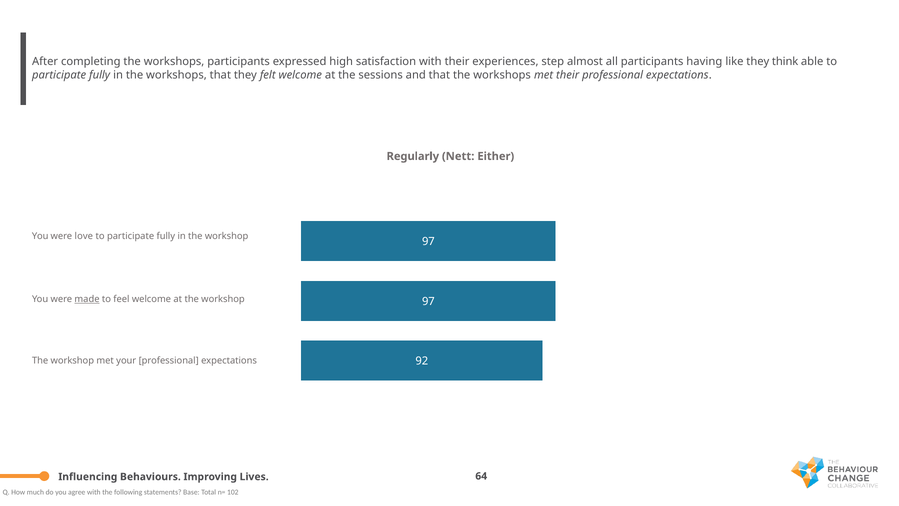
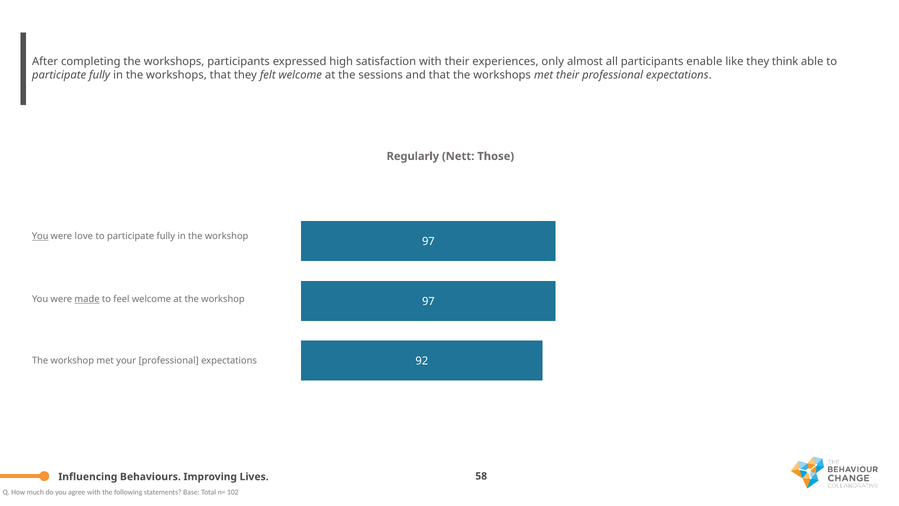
step: step -> only
having: having -> enable
Either: Either -> Those
You at (40, 236) underline: none -> present
64: 64 -> 58
